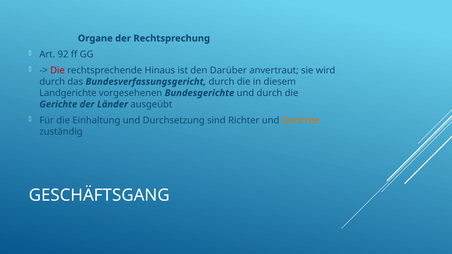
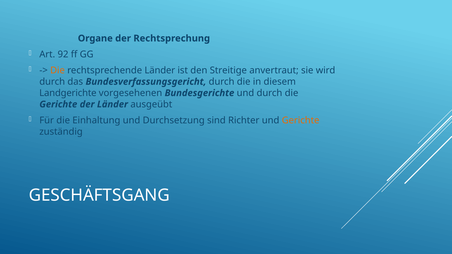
Die at (58, 70) colour: red -> orange
rechtsprechende Hinaus: Hinaus -> Länder
Darüber: Darüber -> Streitige
